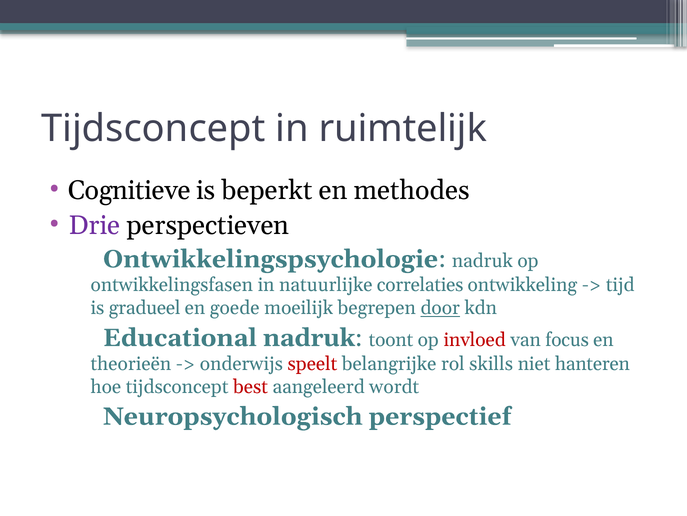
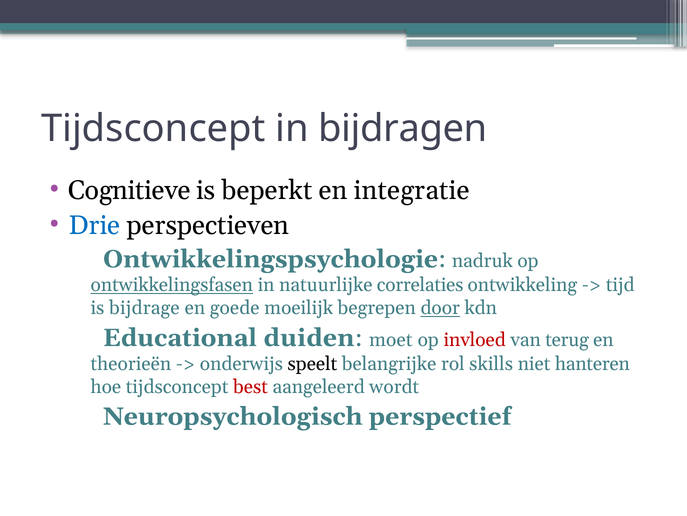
ruimtelijk: ruimtelijk -> bijdragen
methodes: methodes -> integratie
Drie colour: purple -> blue
ontwikkelingsfasen underline: none -> present
gradueel: gradueel -> bijdrage
Educational nadruk: nadruk -> duiden
toont: toont -> moet
focus: focus -> terug
speelt colour: red -> black
